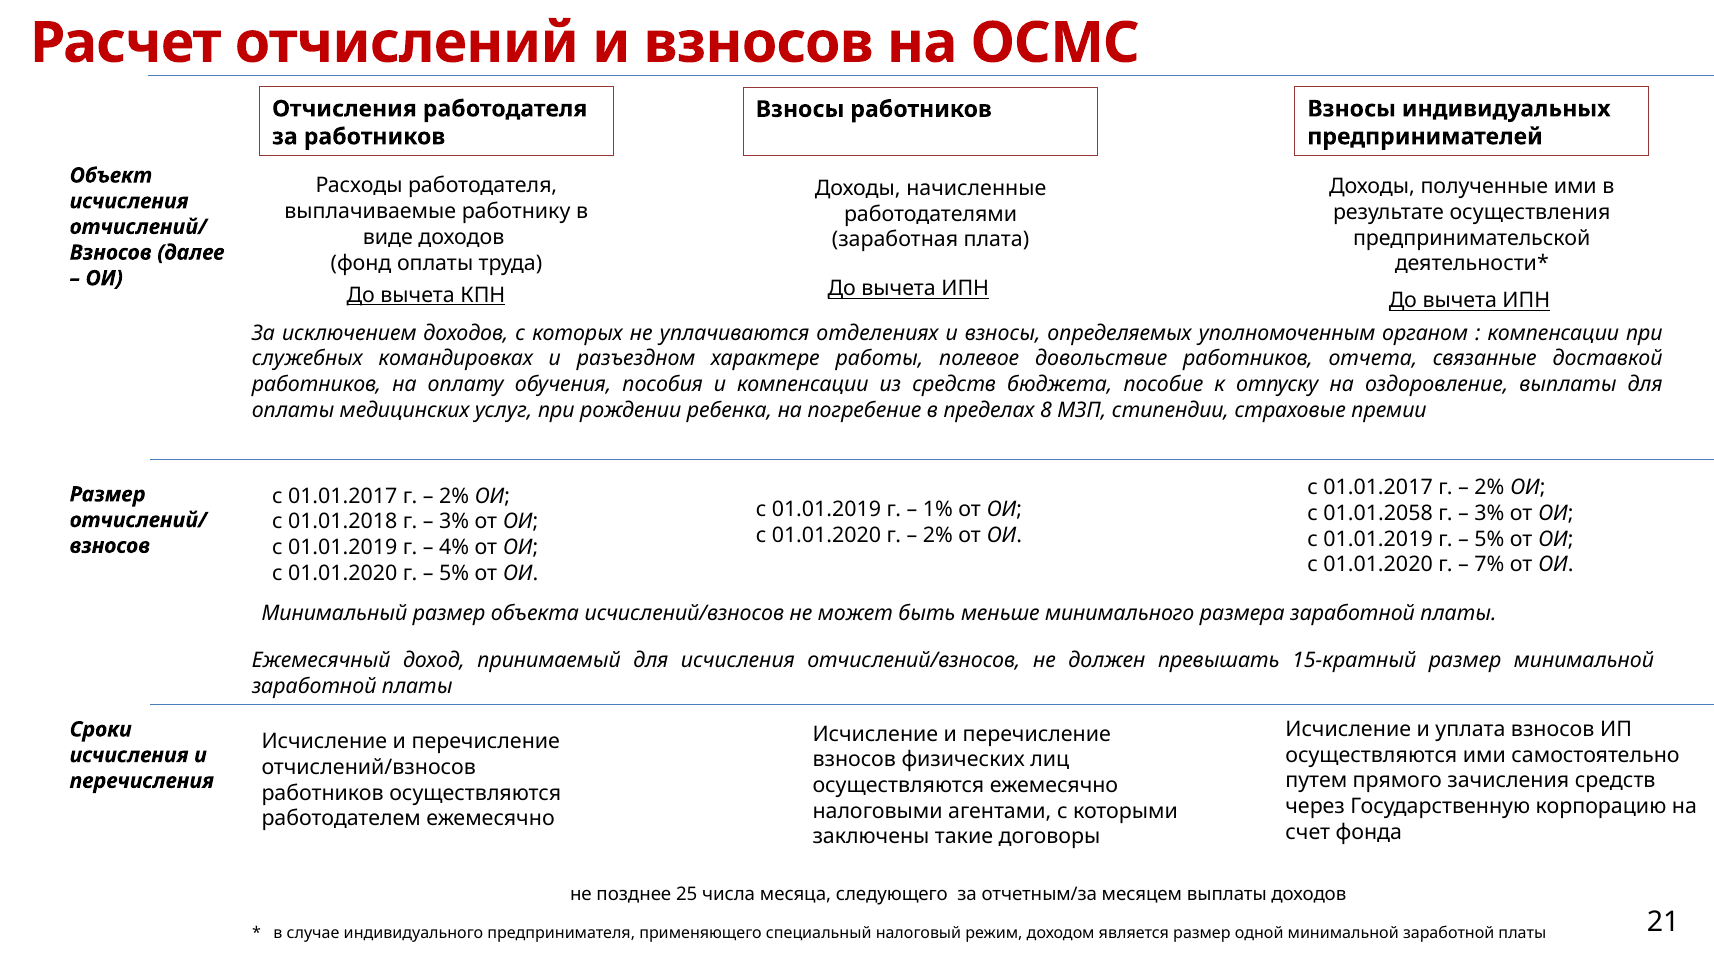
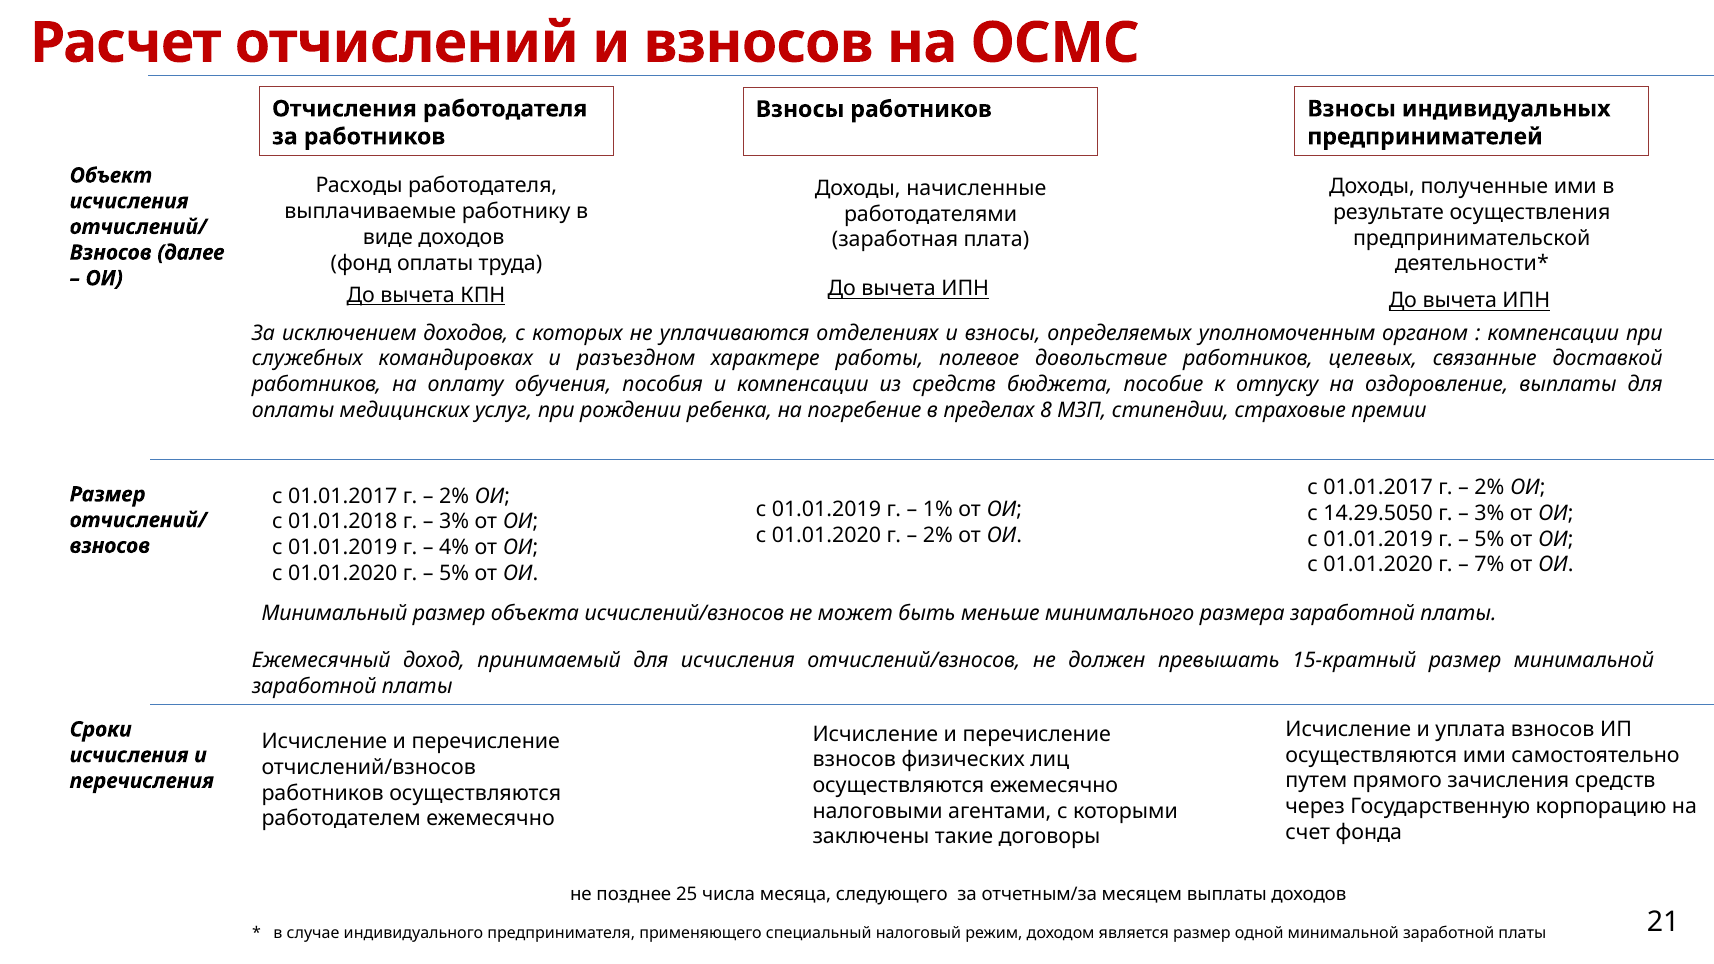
отчета: отчета -> целевых
01.01.2058: 01.01.2058 -> 14.29.5050
